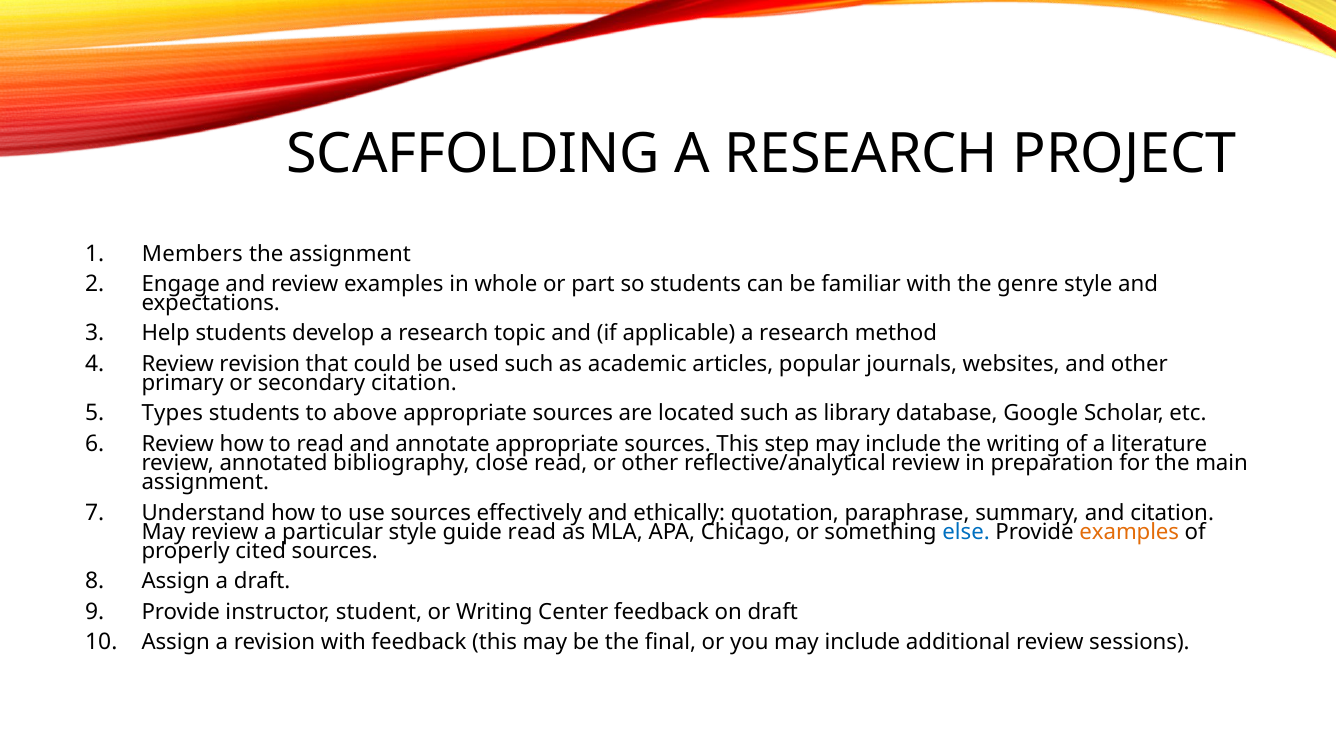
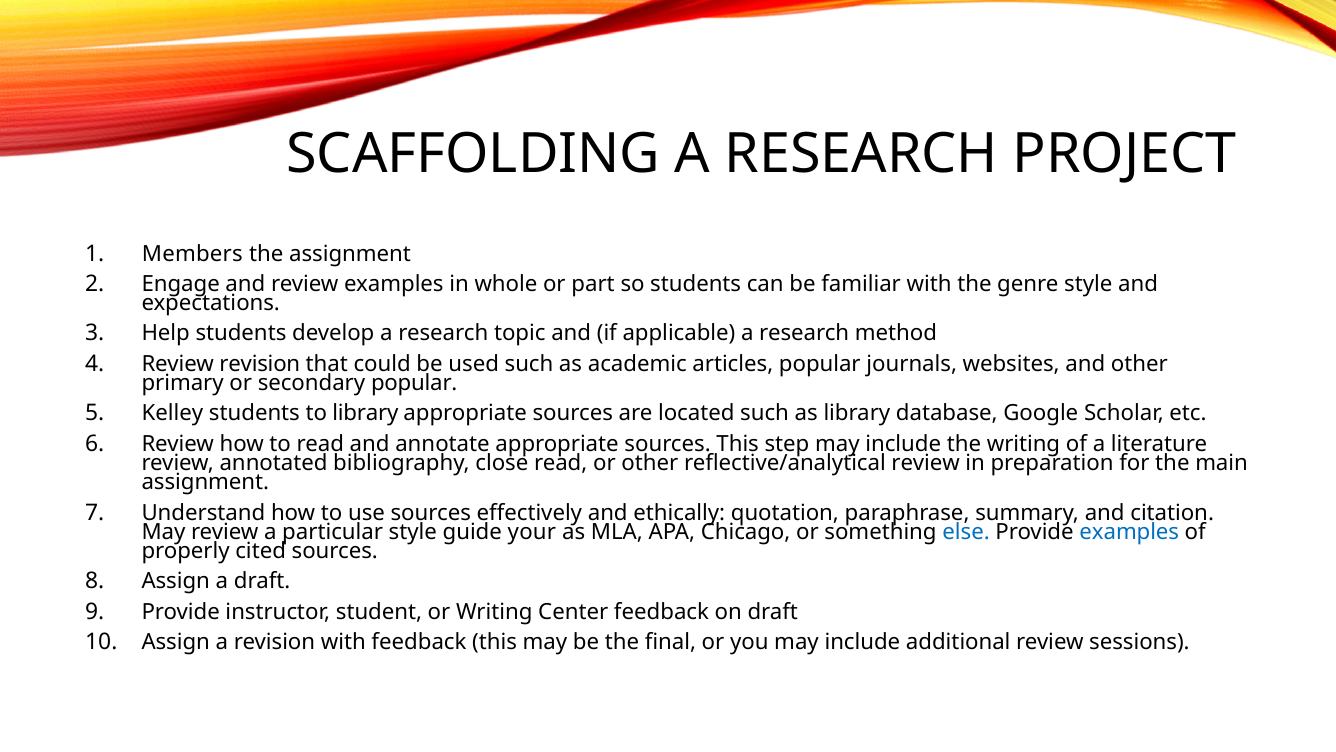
secondary citation: citation -> popular
Types: Types -> Kelley
to above: above -> library
guide read: read -> your
examples at (1129, 532) colour: orange -> blue
